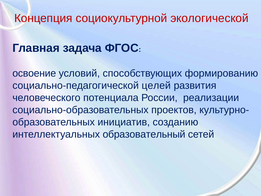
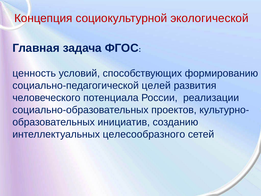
освоение: освоение -> ценность
образовательный: образовательный -> целесообразного
